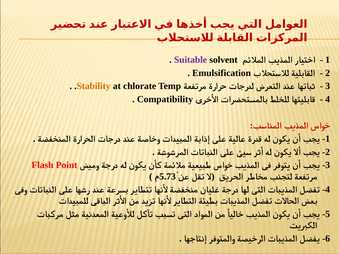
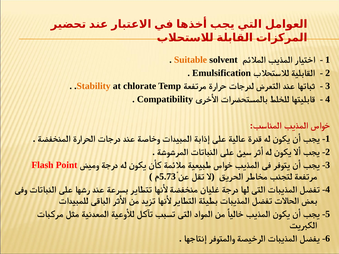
Suitable colour: purple -> orange
